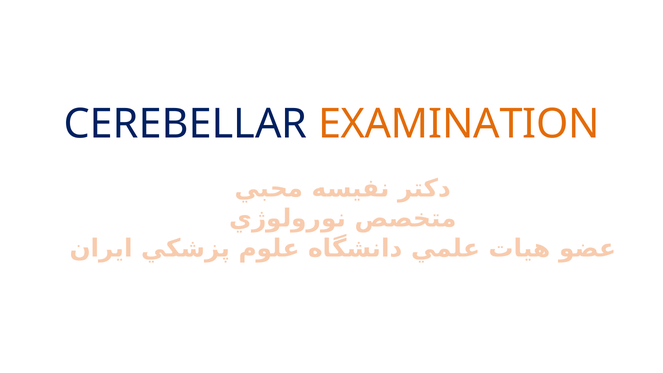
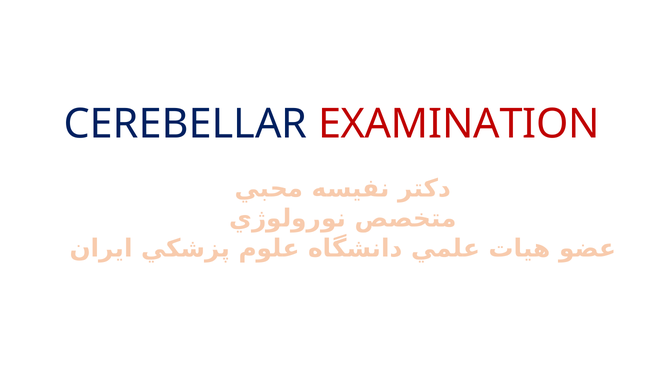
EXAMINATION colour: orange -> red
